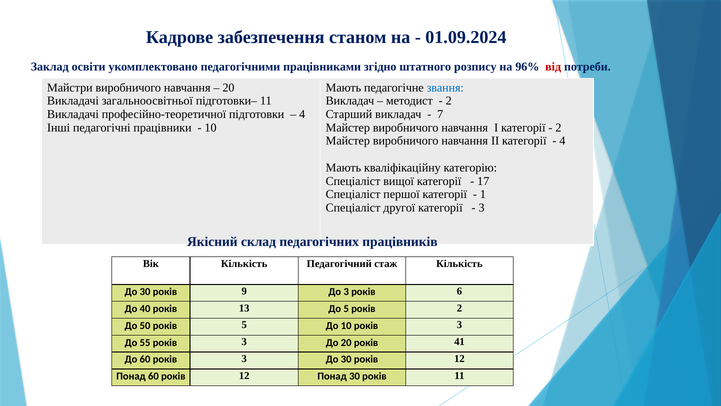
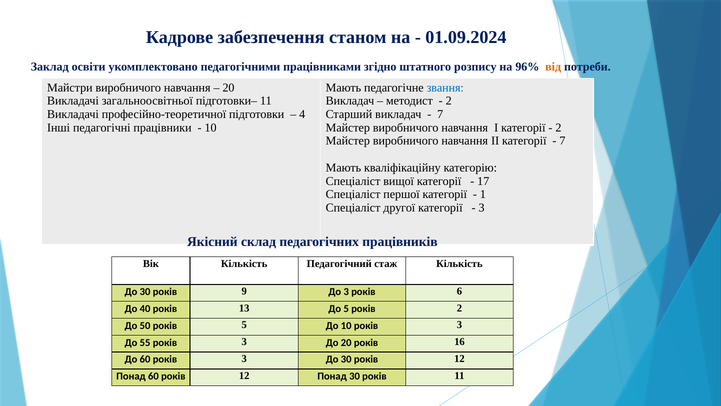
від colour: red -> orange
4 at (562, 141): 4 -> 7
41: 41 -> 16
